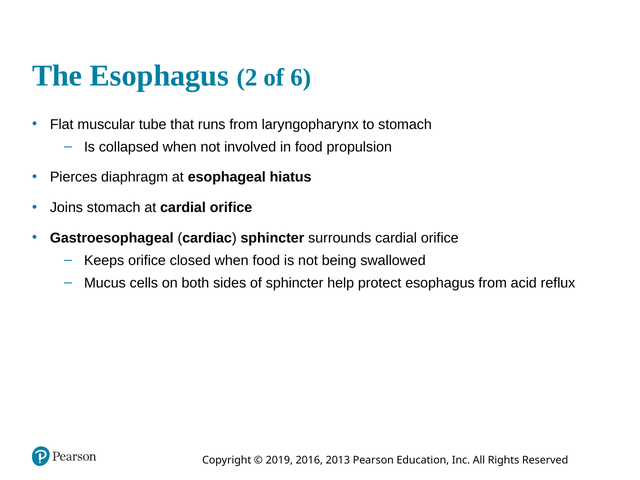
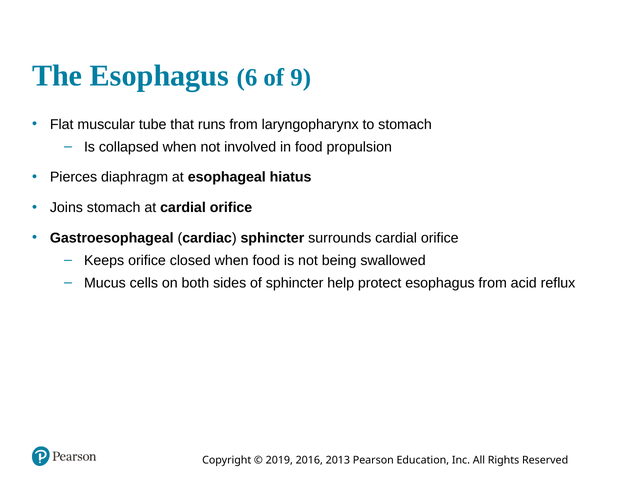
2: 2 -> 6
6: 6 -> 9
